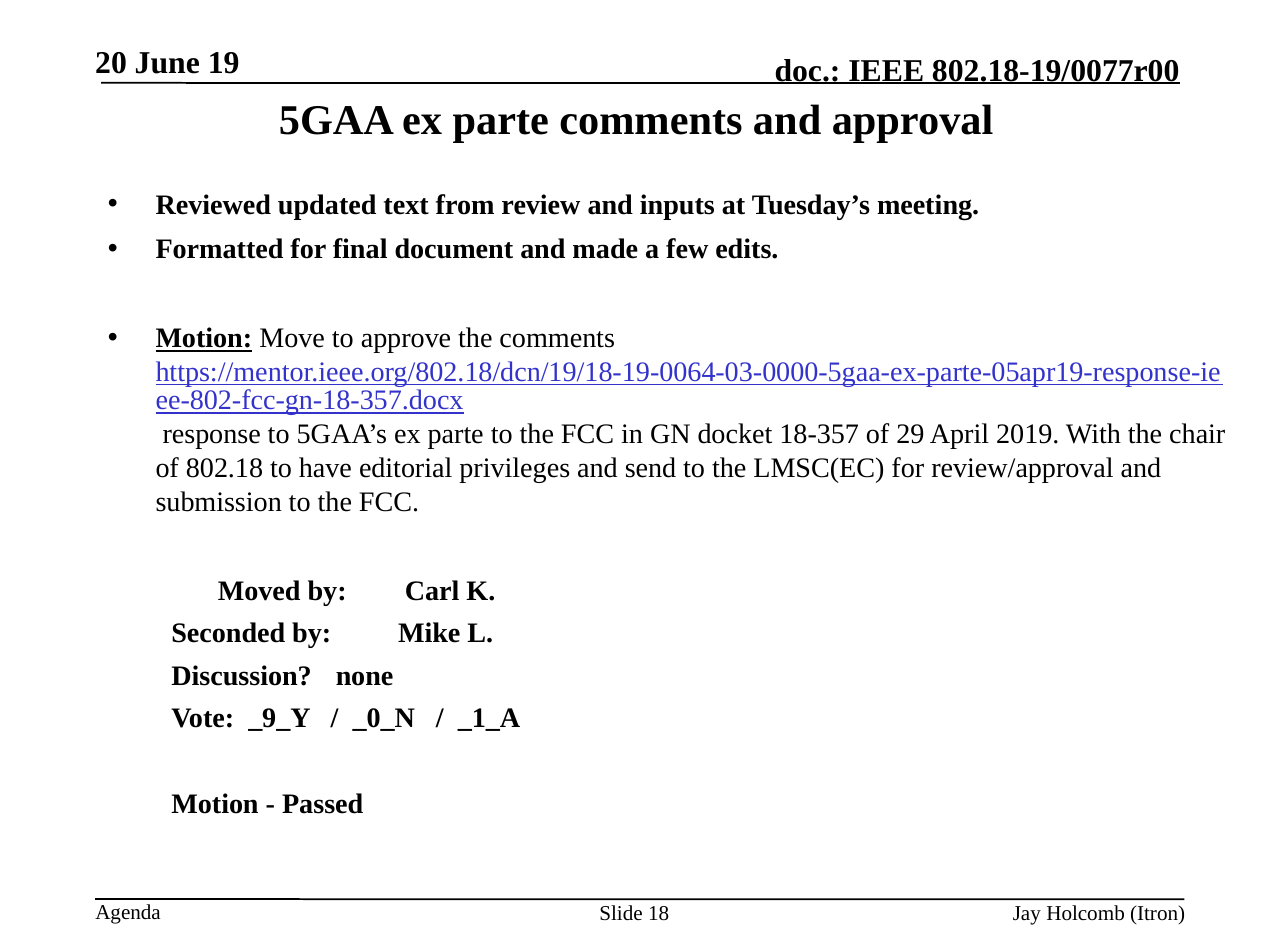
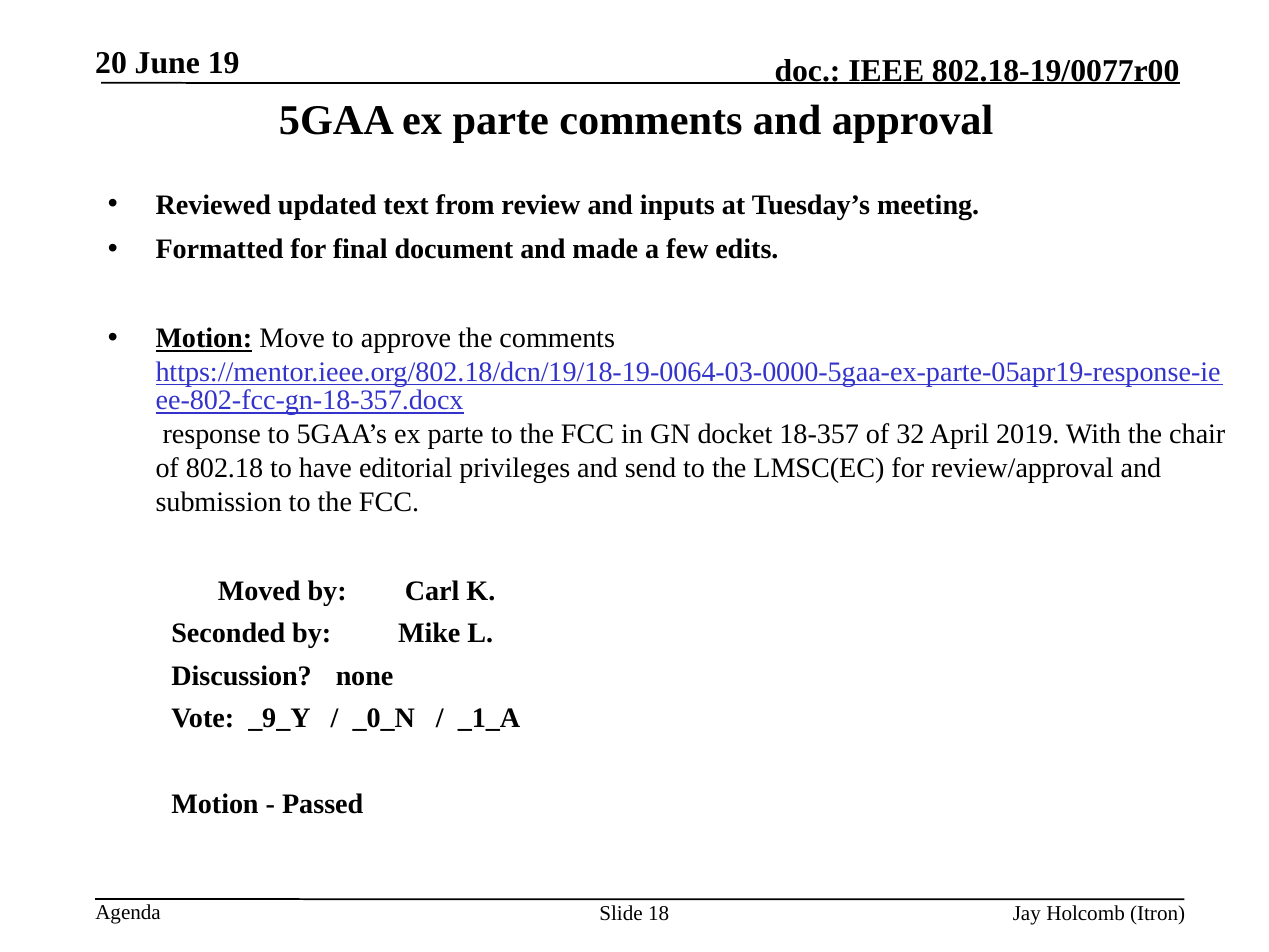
29: 29 -> 32
